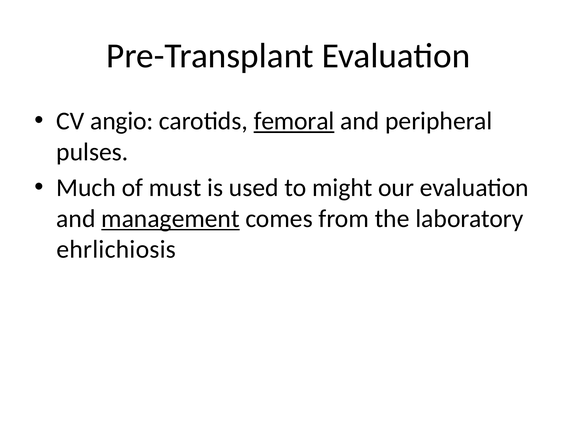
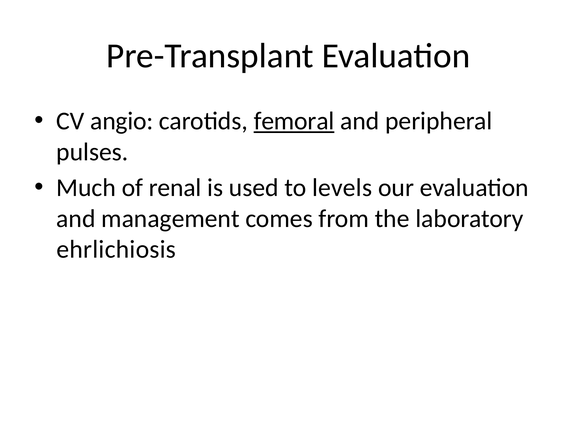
must: must -> renal
might: might -> levels
management underline: present -> none
